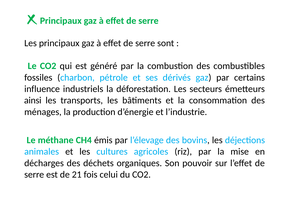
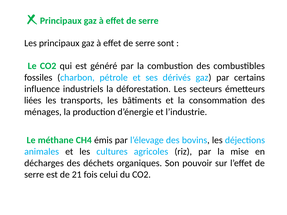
ainsi: ainsi -> liées
